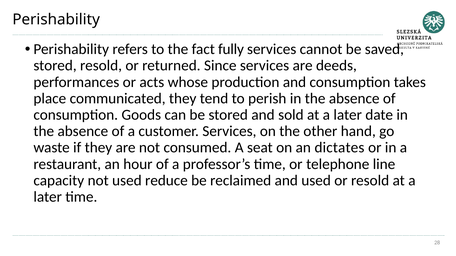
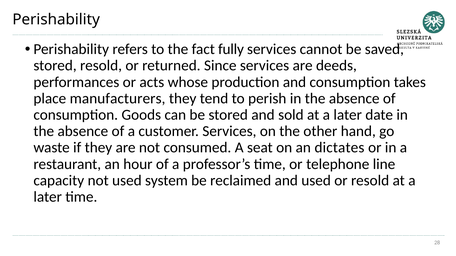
communicated: communicated -> manufacturers
reduce: reduce -> system
